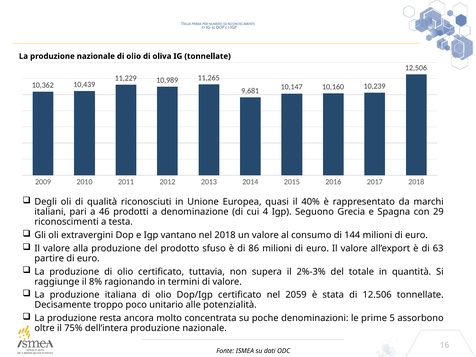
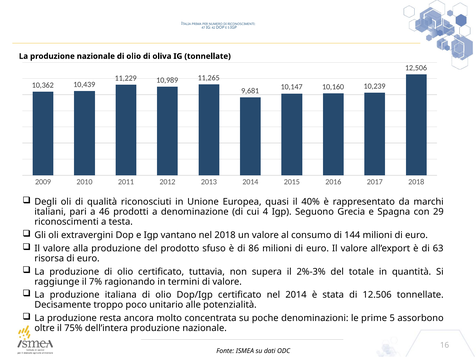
partire: partire -> risorsa
8%: 8% -> 7%
nel 2059: 2059 -> 2014
